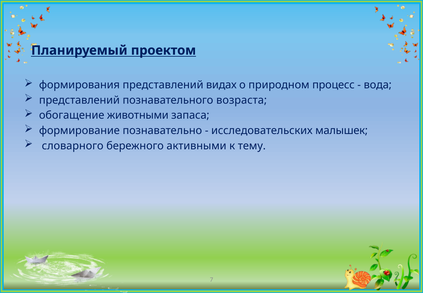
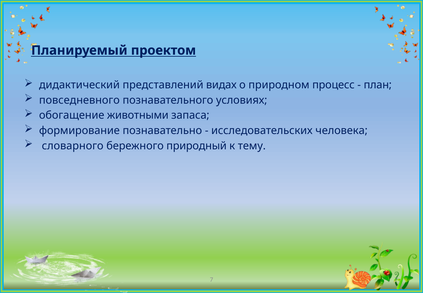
формирования: формирования -> дидактический
вода: вода -> план
представлений at (79, 100): представлений -> повседневного
возраста: возраста -> условиях
малышек: малышек -> человека
активными: активными -> природный
